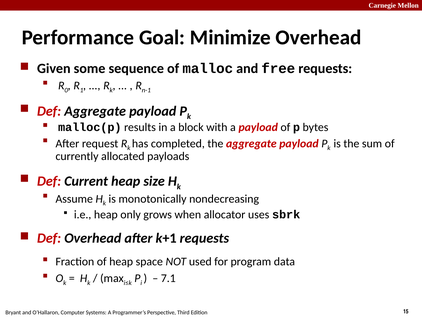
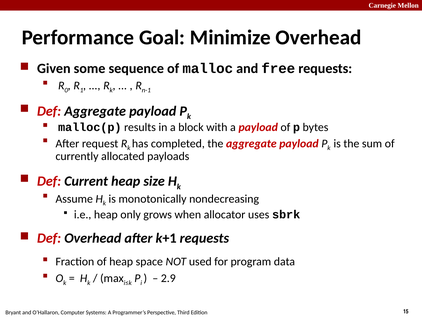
7.1: 7.1 -> 2.9
